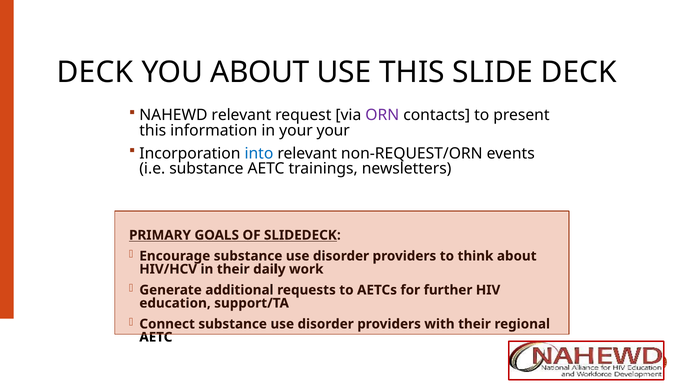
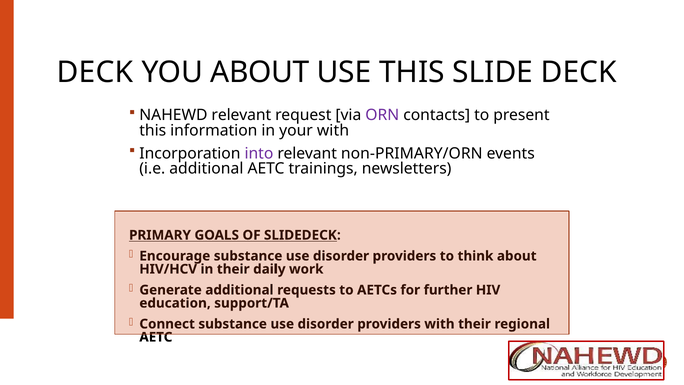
your your: your -> with
into colour: blue -> purple
non-REQUEST/ORN: non-REQUEST/ORN -> non-PRIMARY/ORN
i.e substance: substance -> additional
